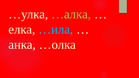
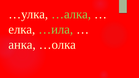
…ила colour: light blue -> light green
